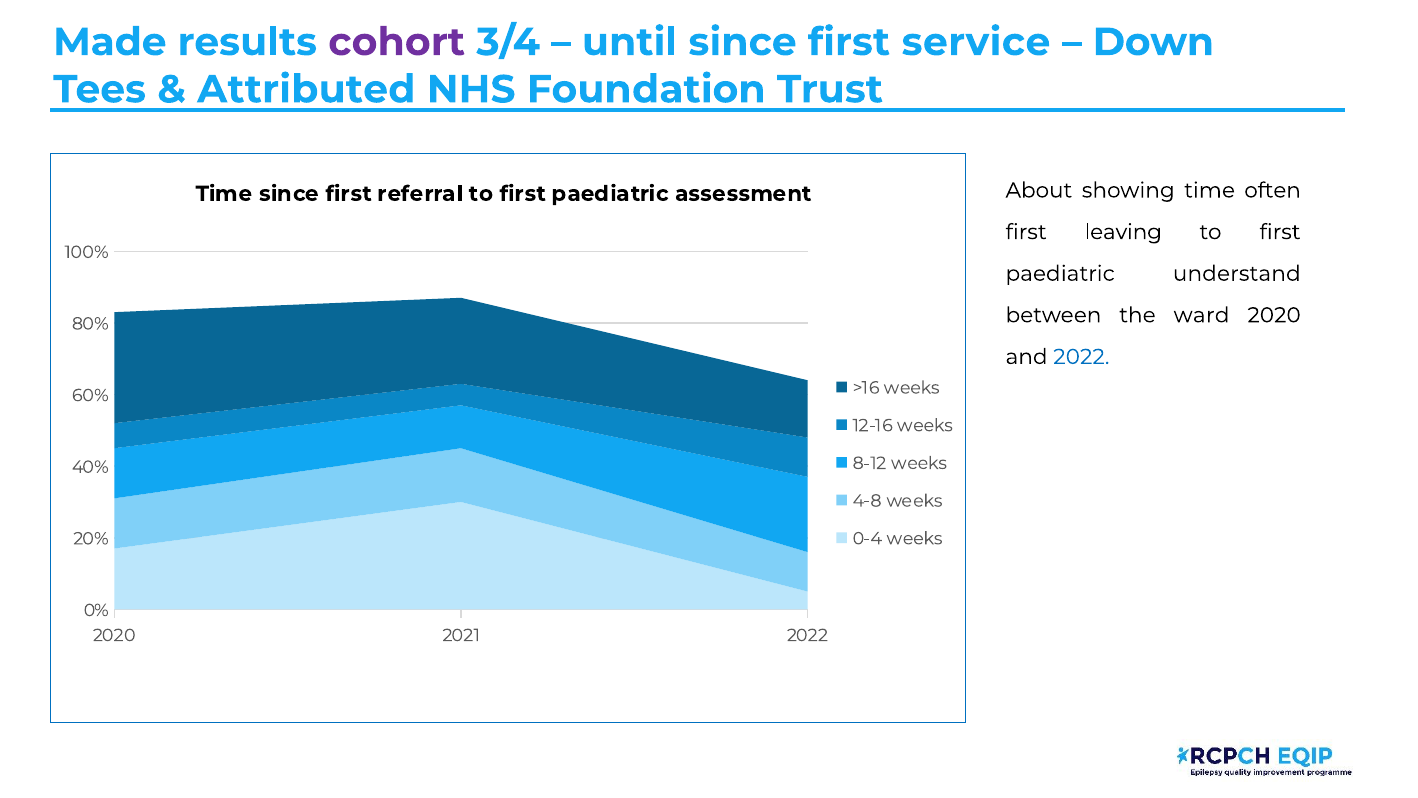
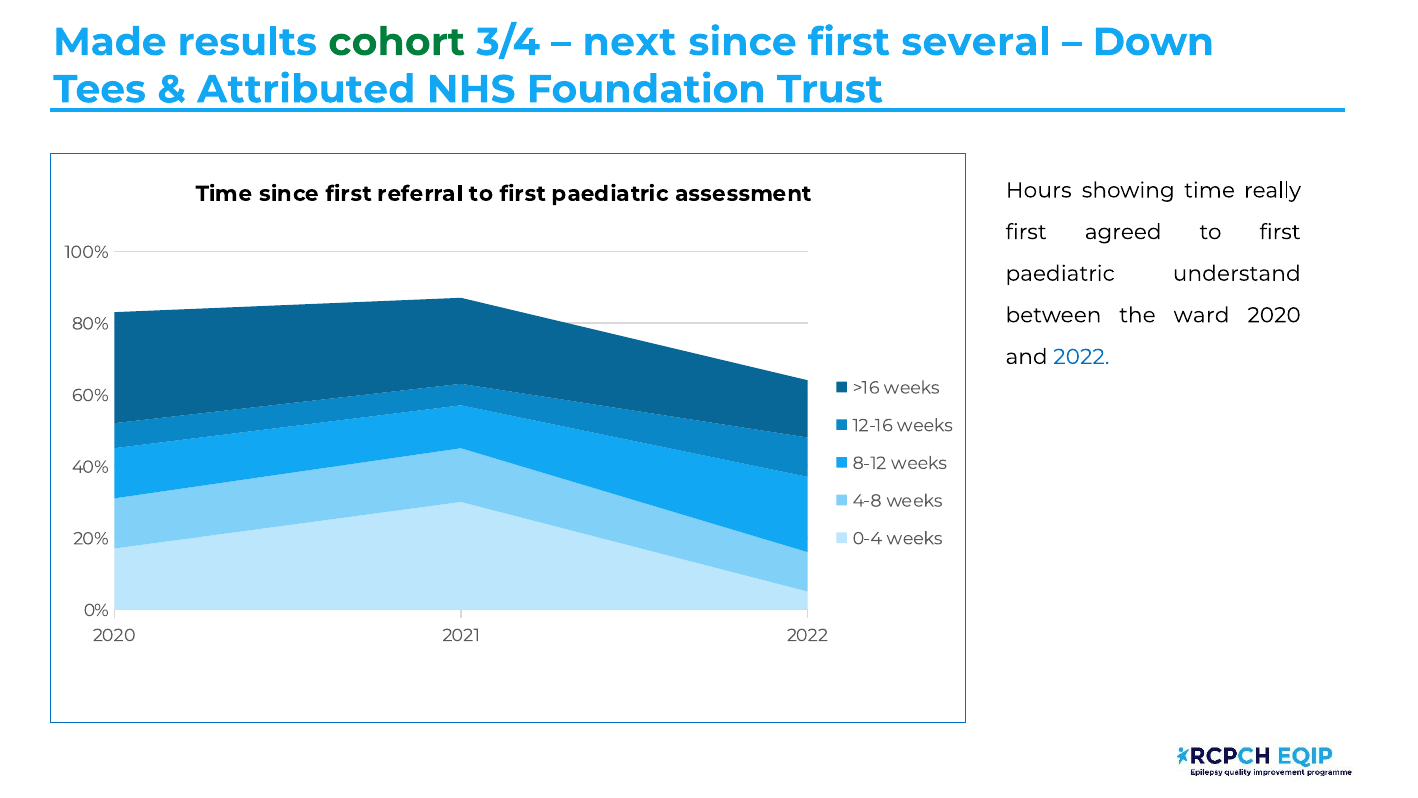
cohort colour: purple -> green
until: until -> next
service: service -> several
About: About -> Hours
often: often -> really
leaving: leaving -> agreed
